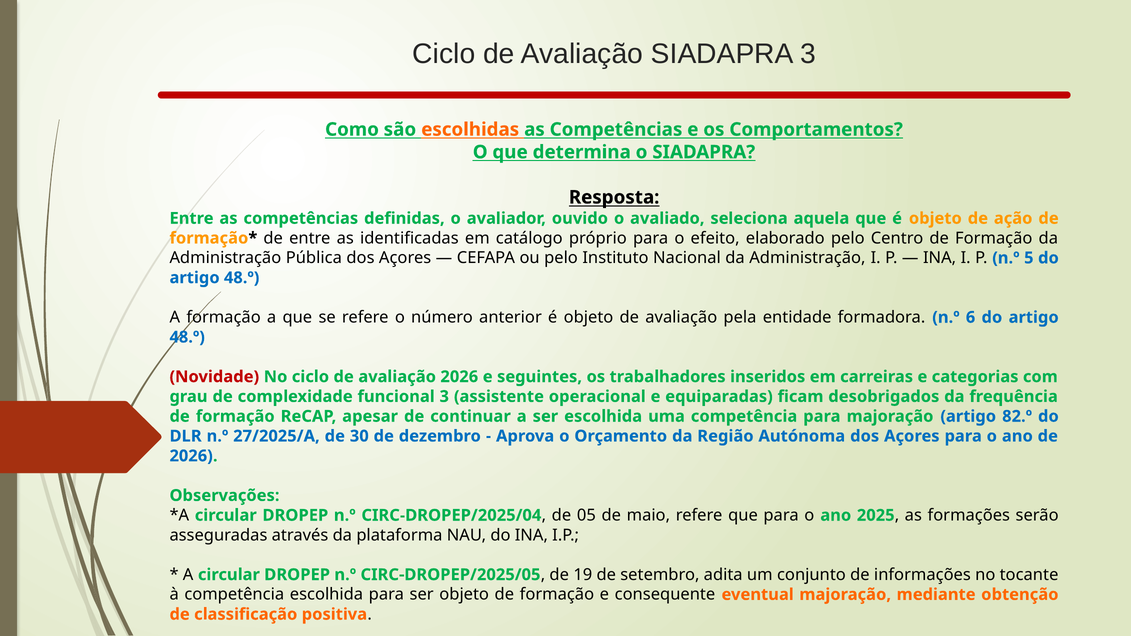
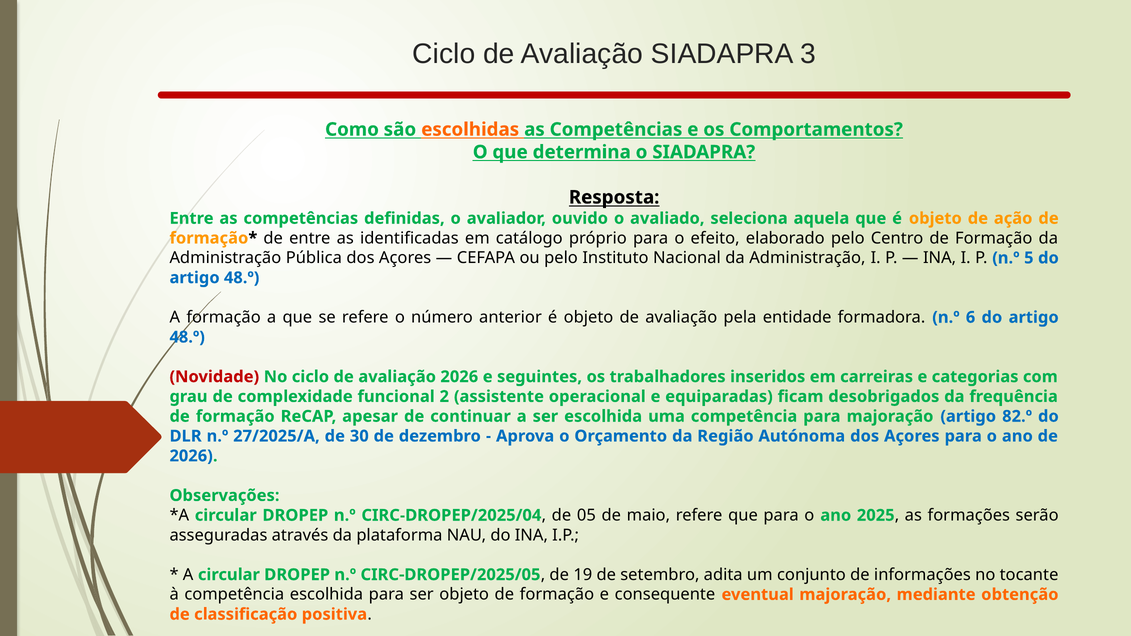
funcional 3: 3 -> 2
